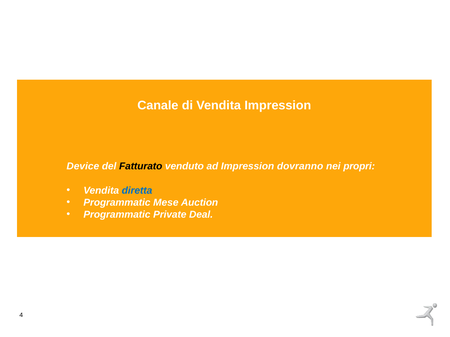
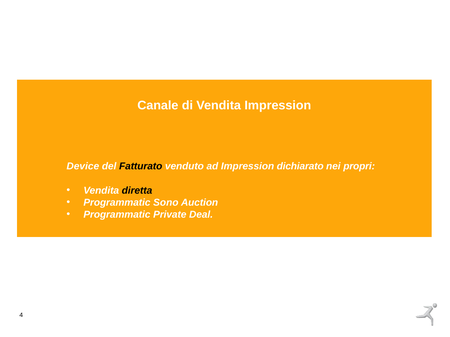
dovranno: dovranno -> dichiarato
diretta colour: blue -> black
Mese: Mese -> Sono
